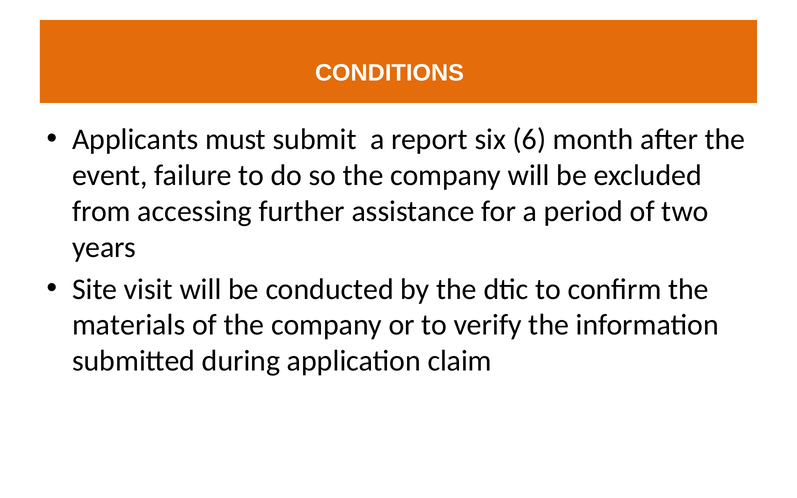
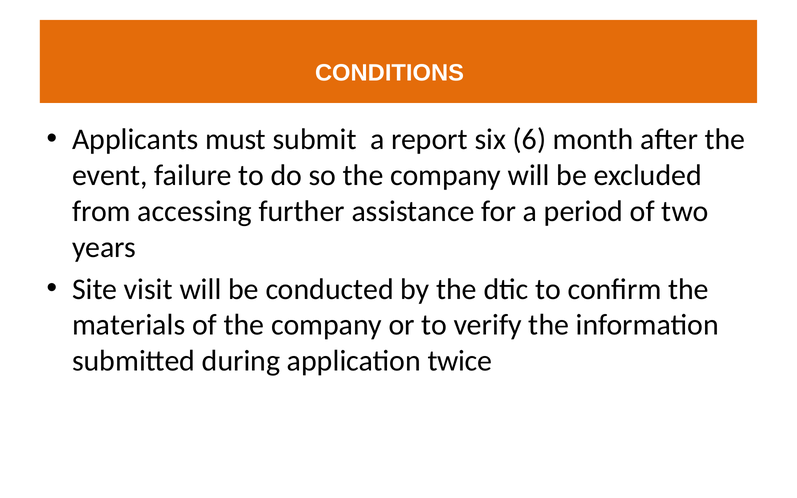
claim: claim -> twice
